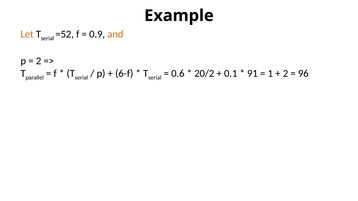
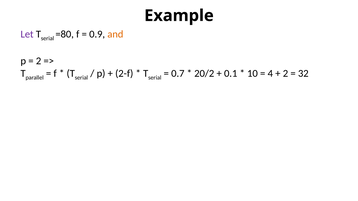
Let colour: orange -> purple
=52: =52 -> =80
6-f: 6-f -> 2-f
0.6: 0.6 -> 0.7
91: 91 -> 10
1: 1 -> 4
96: 96 -> 32
